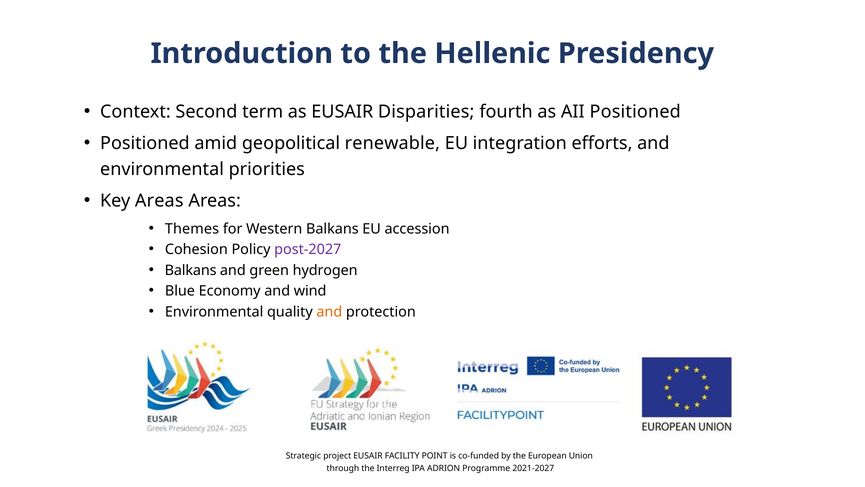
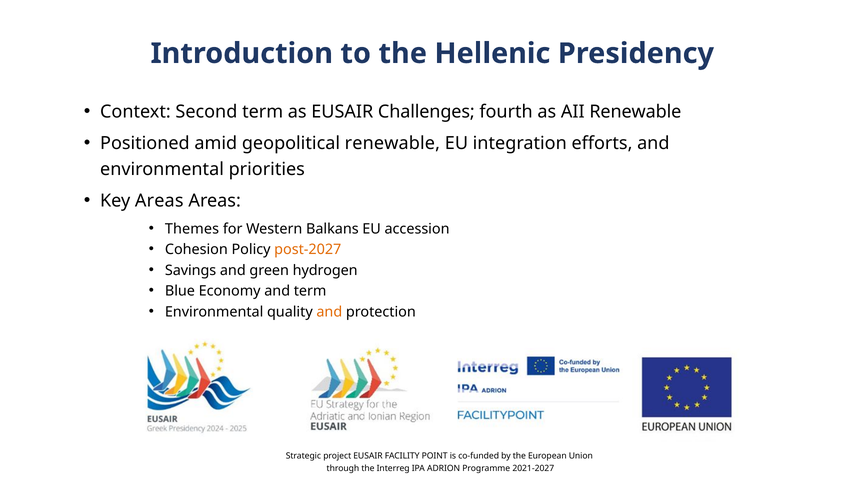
Disparities: Disparities -> Challenges
AII Positioned: Positioned -> Renewable
post-2027 colour: purple -> orange
Balkans at (191, 270): Balkans -> Savings
and wind: wind -> term
